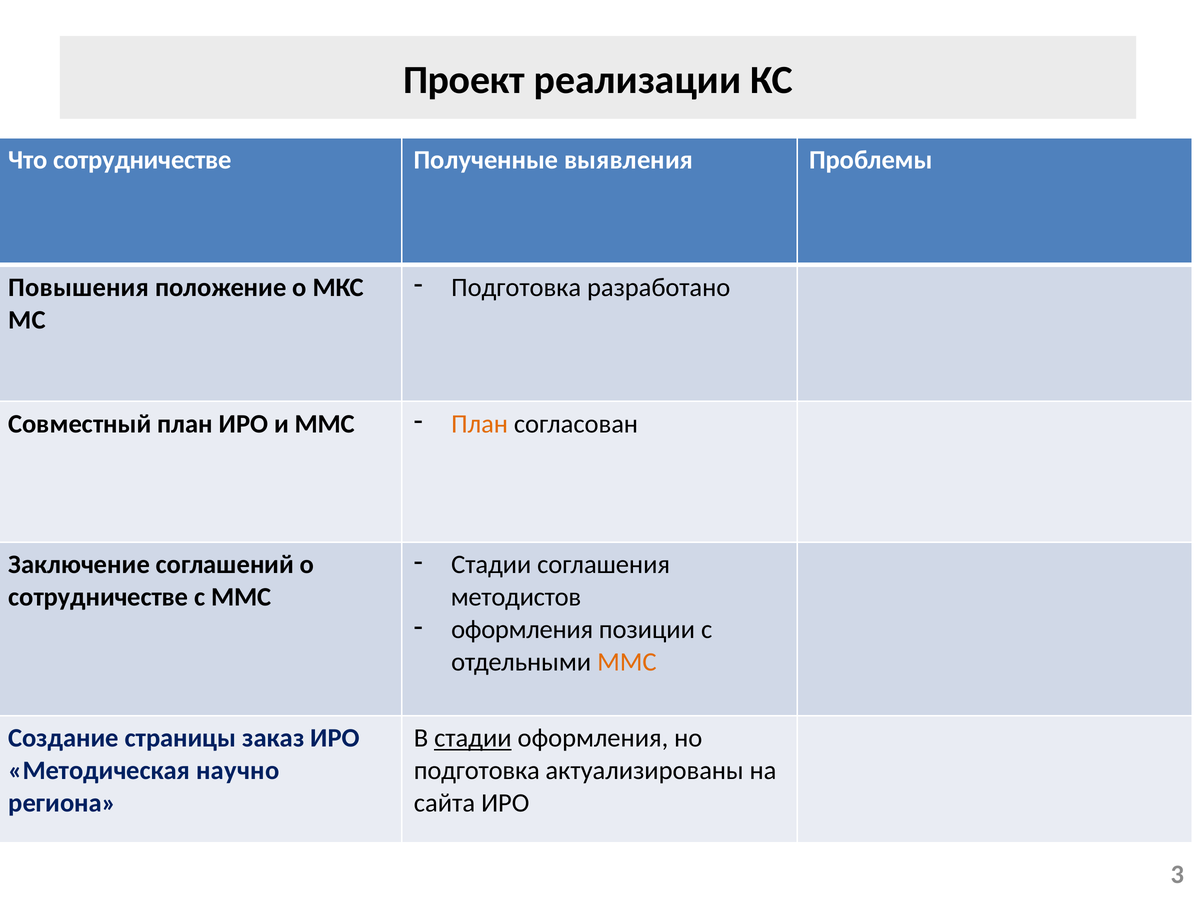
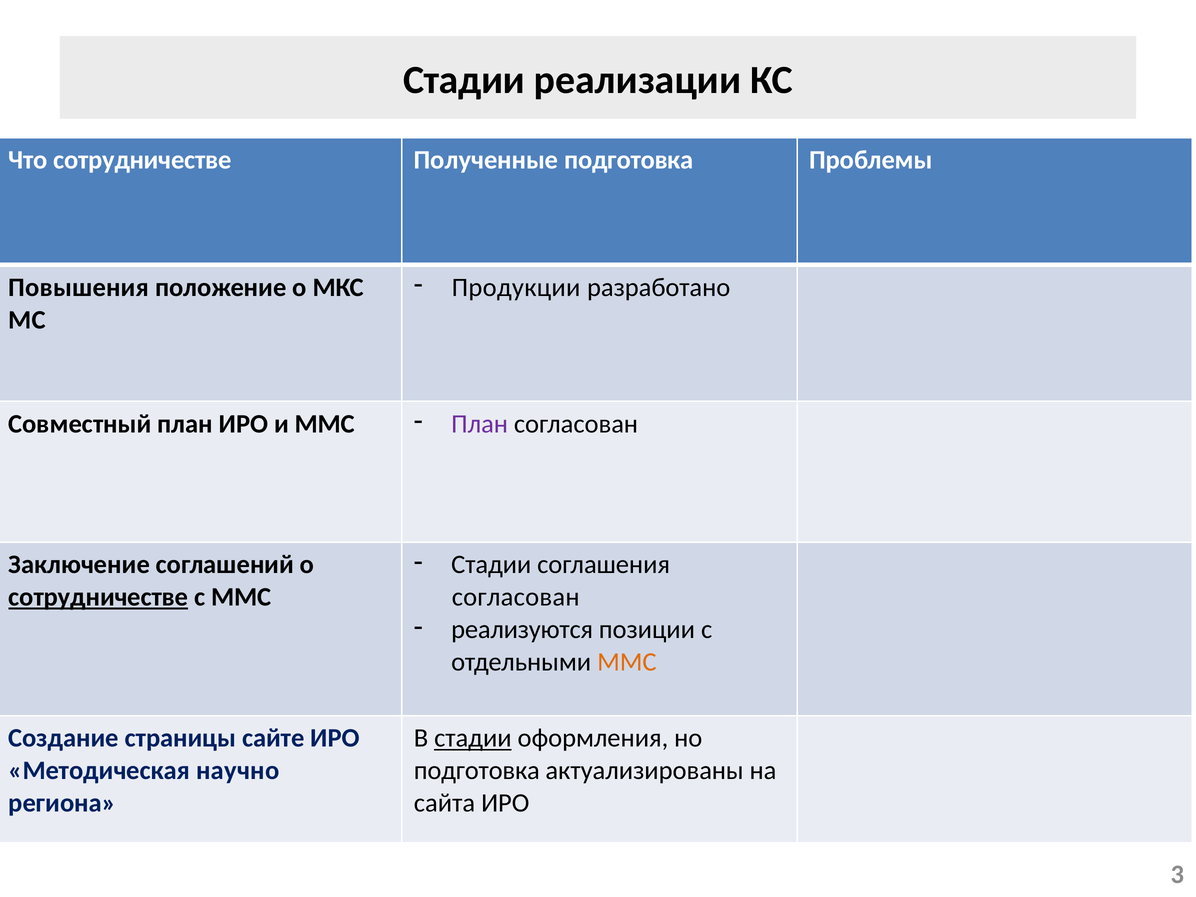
Проект at (464, 80): Проект -> Стадии
Полученные выявления: выявления -> подготовка
Подготовка at (516, 287): Подготовка -> Продукции
План at (480, 424) colour: orange -> purple
сотрудничестве at (98, 597) underline: none -> present
методистов at (516, 597): методистов -> согласован
оформления at (522, 630): оформления -> реализуются
заказ: заказ -> сайте
